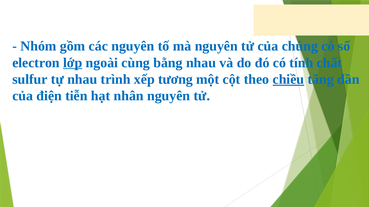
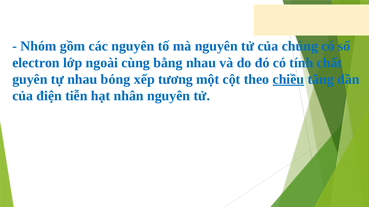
lớp underline: present -> none
sulfur: sulfur -> guyên
trình: trình -> bóng
